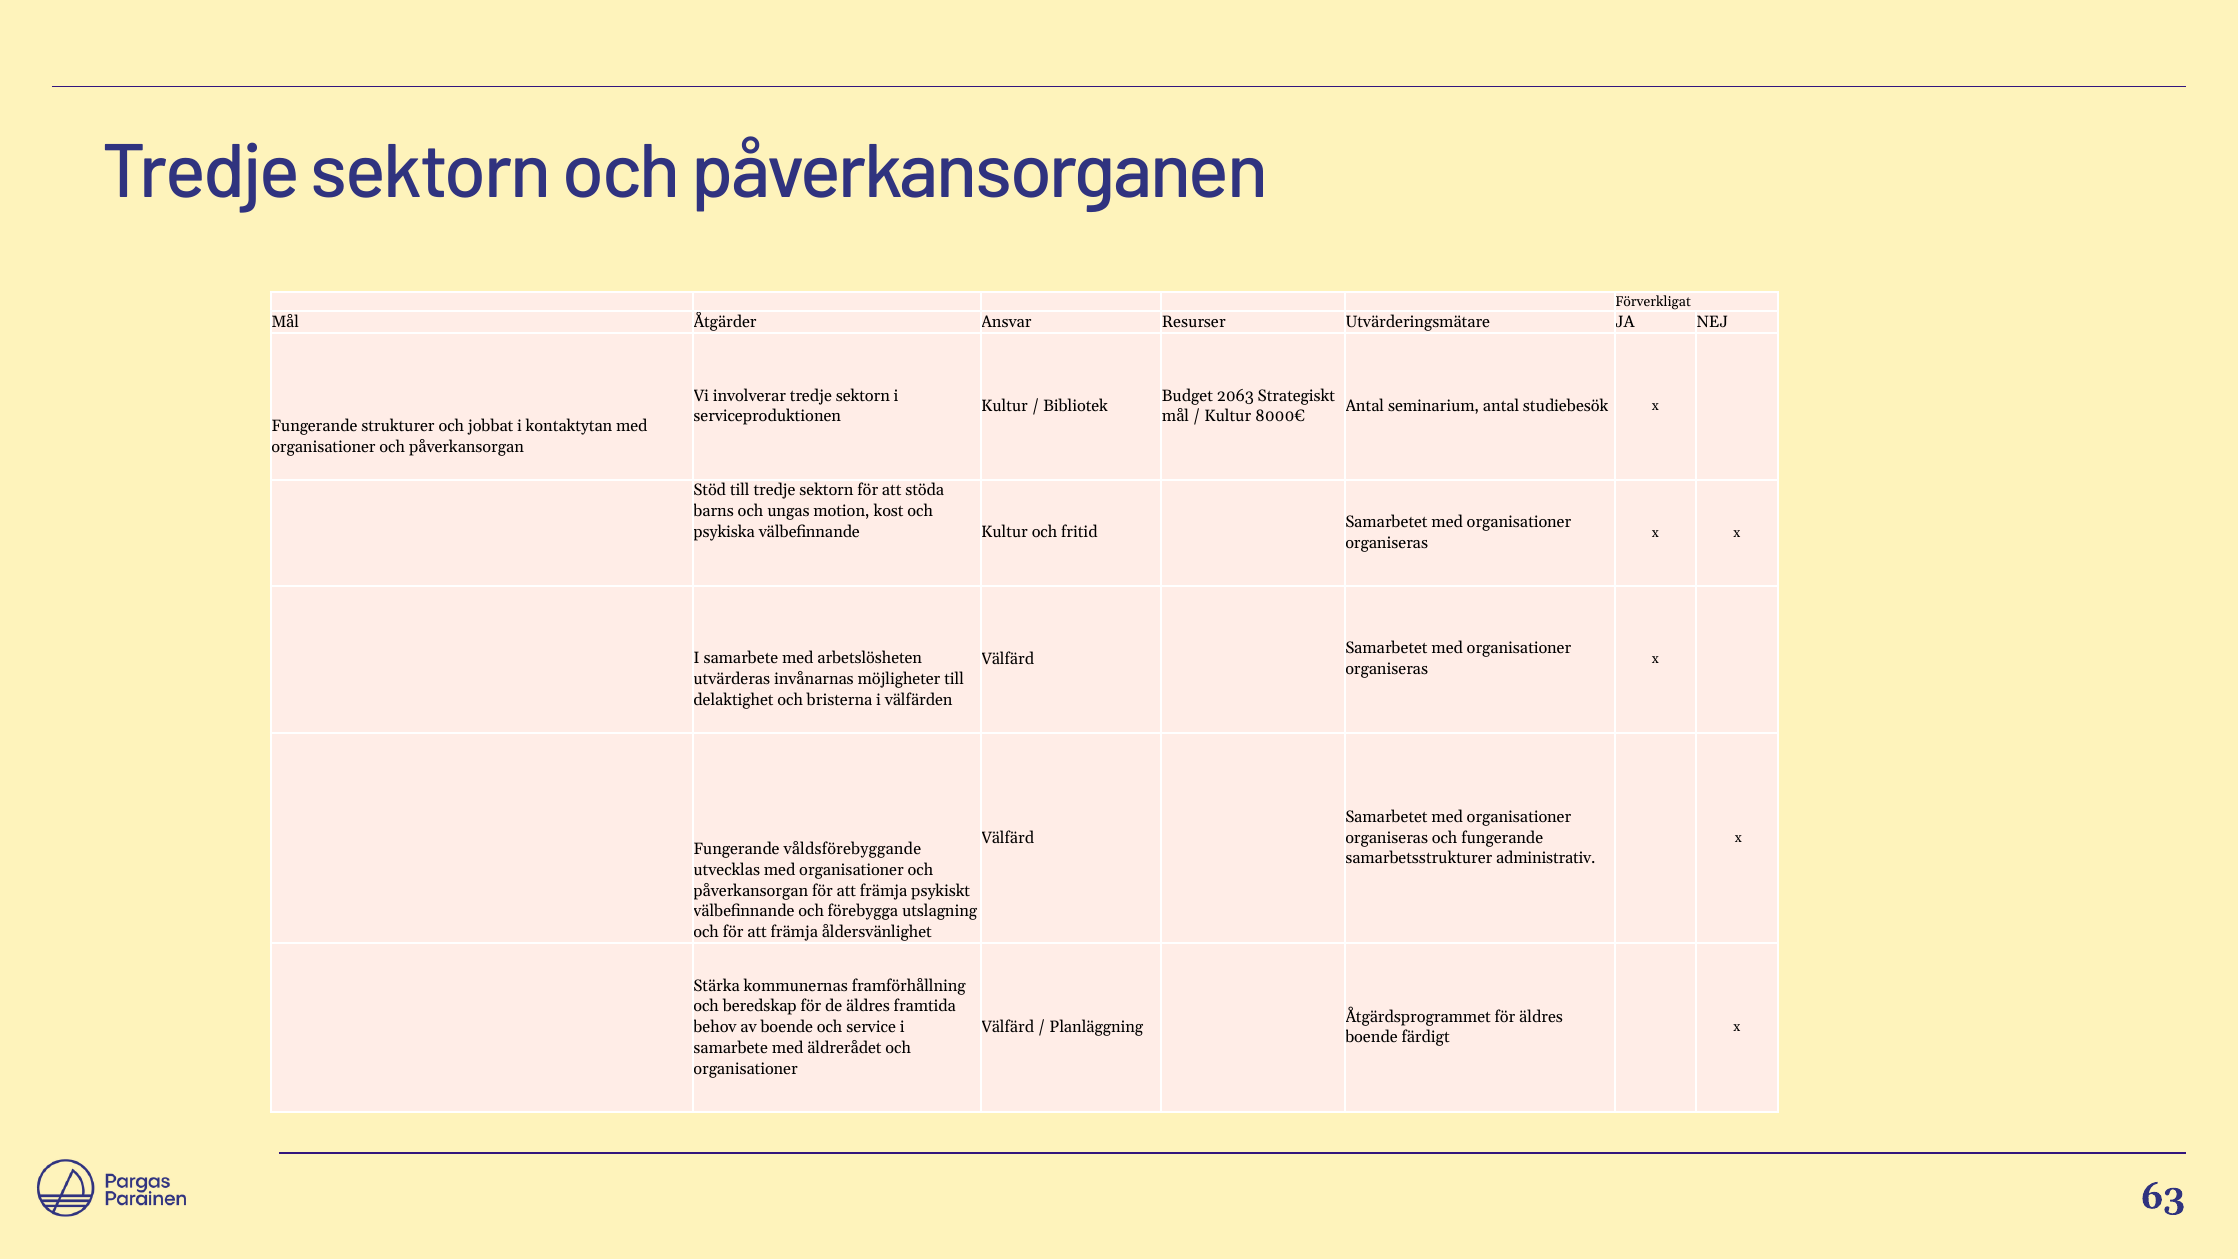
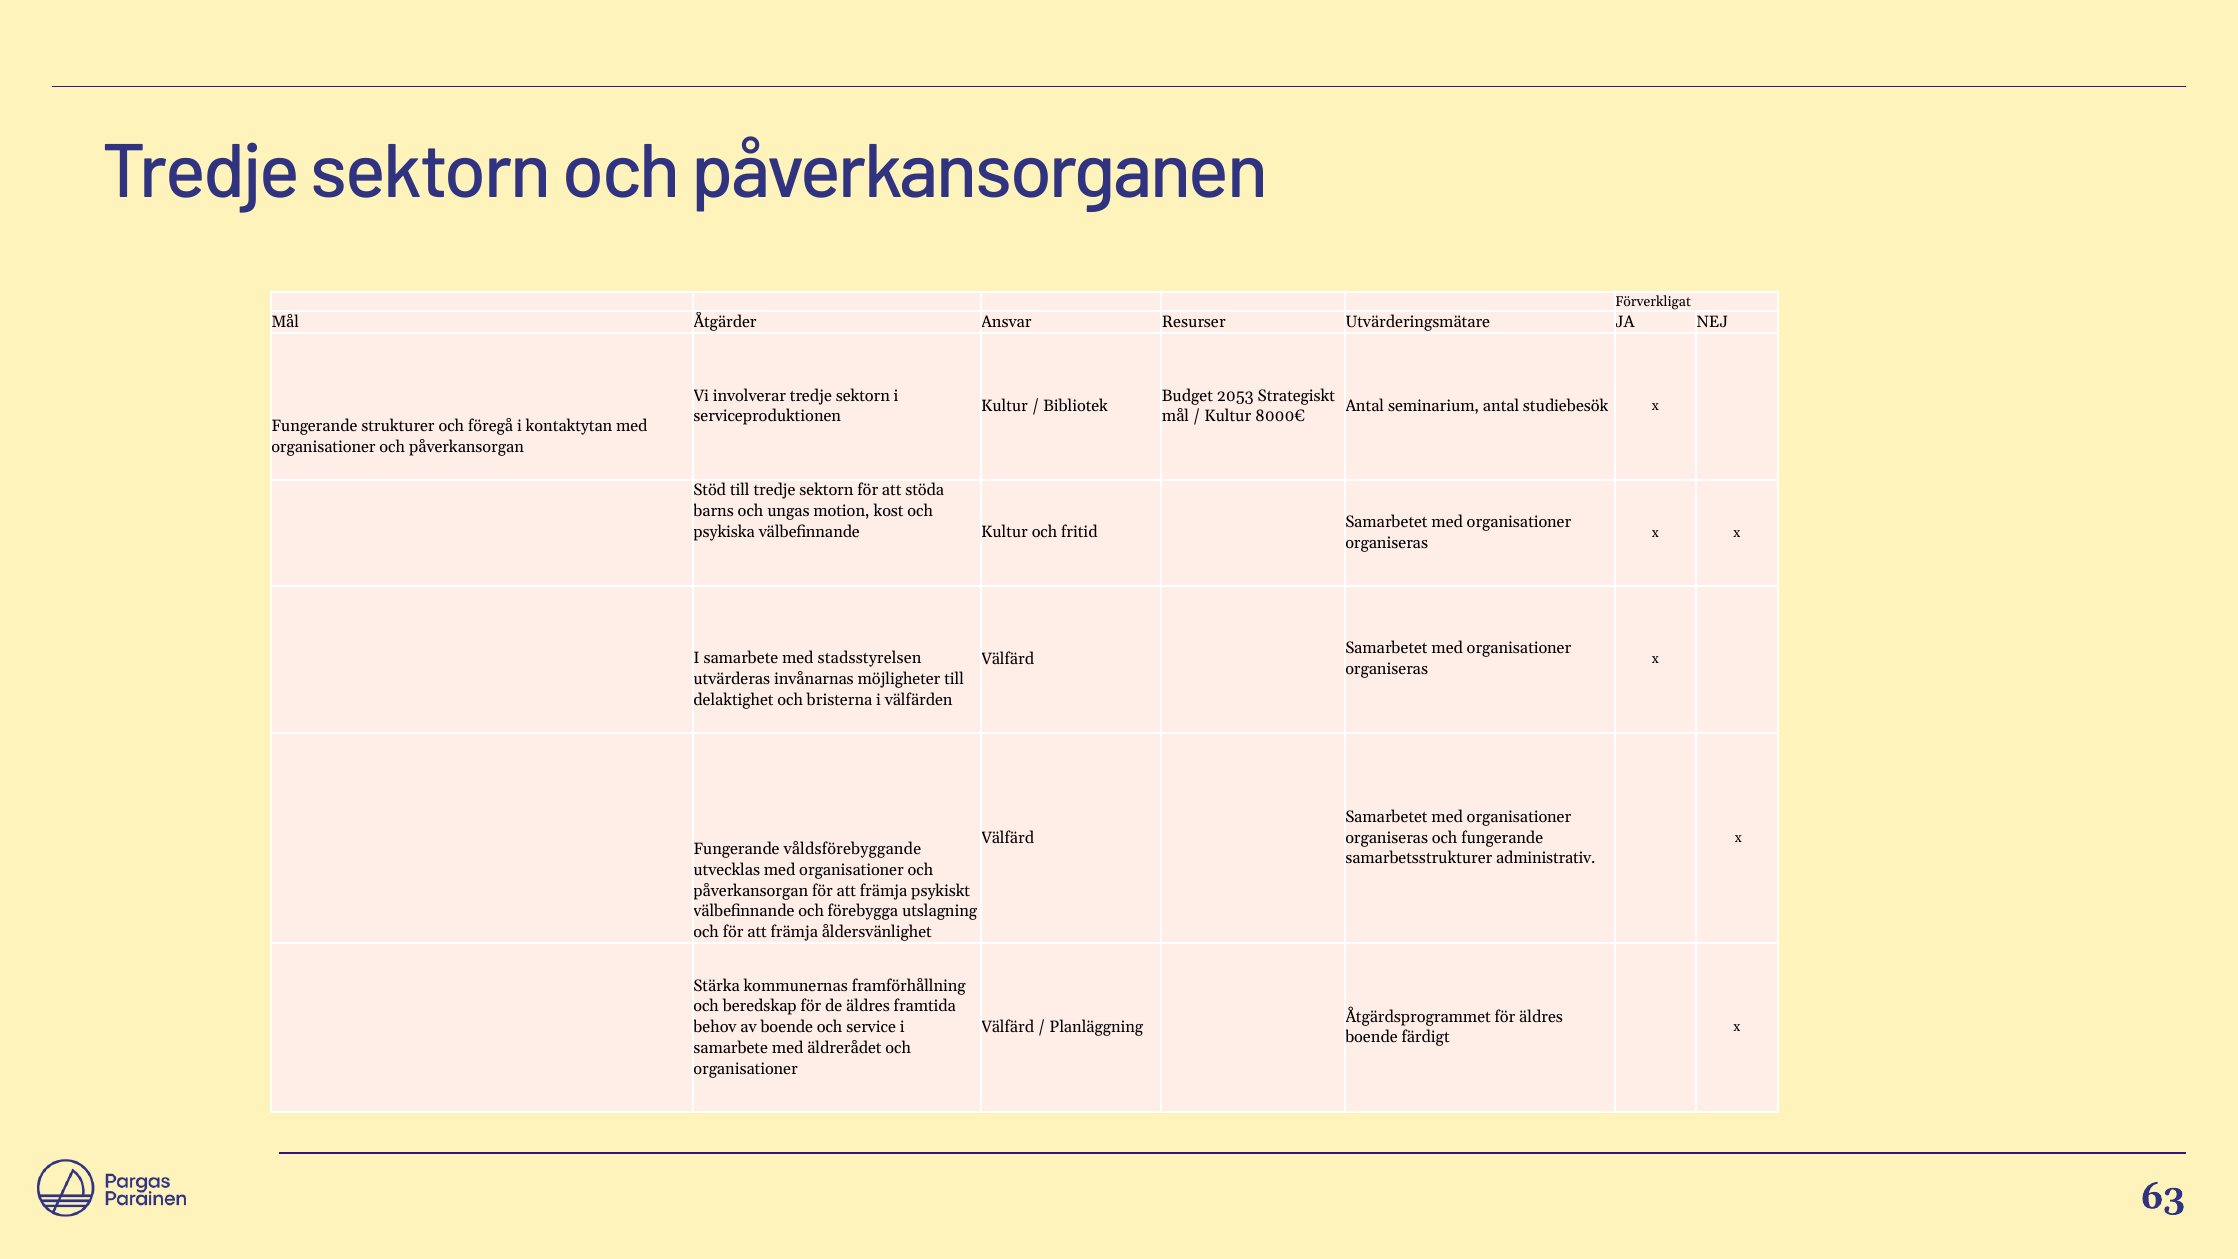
2063: 2063 -> 2053
jobbat: jobbat -> föregå
arbetslösheten: arbetslösheten -> stadsstyrelsen
